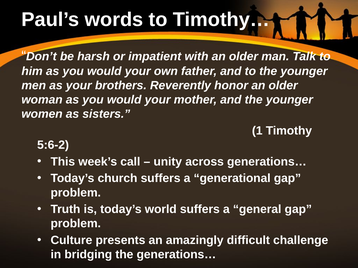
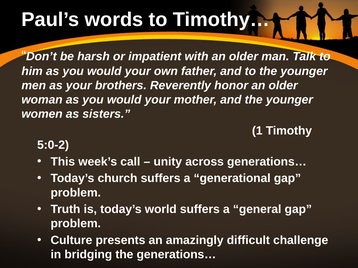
5:6-2: 5:6-2 -> 5:0-2
